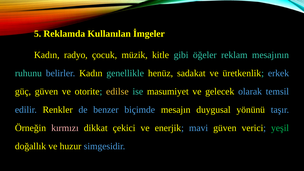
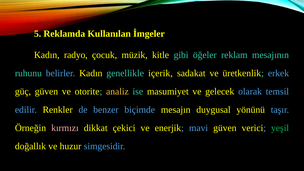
henüz: henüz -> içerik
edilse: edilse -> analiz
